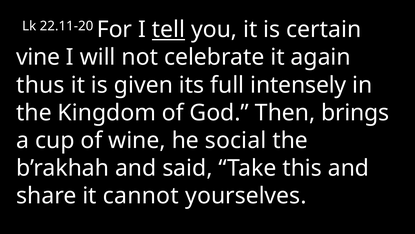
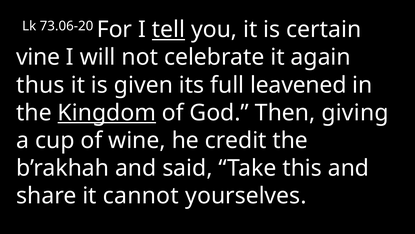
22.11-20: 22.11-20 -> 73.06-20
intensely: intensely -> leavened
Kingdom underline: none -> present
brings: brings -> giving
social: social -> credit
